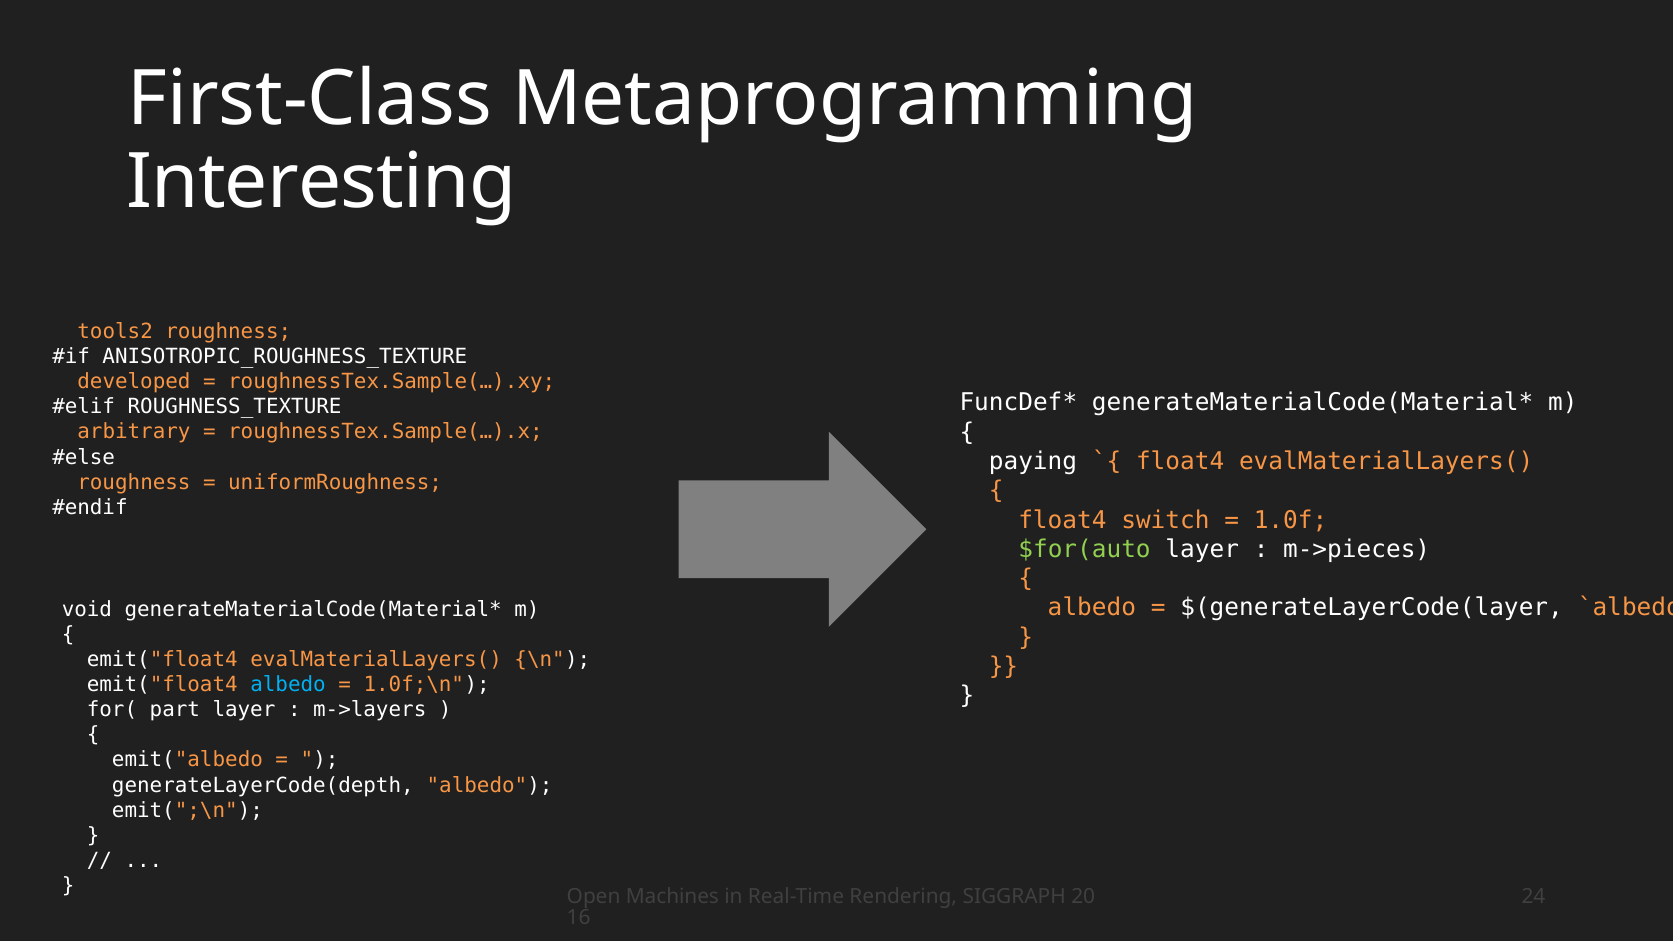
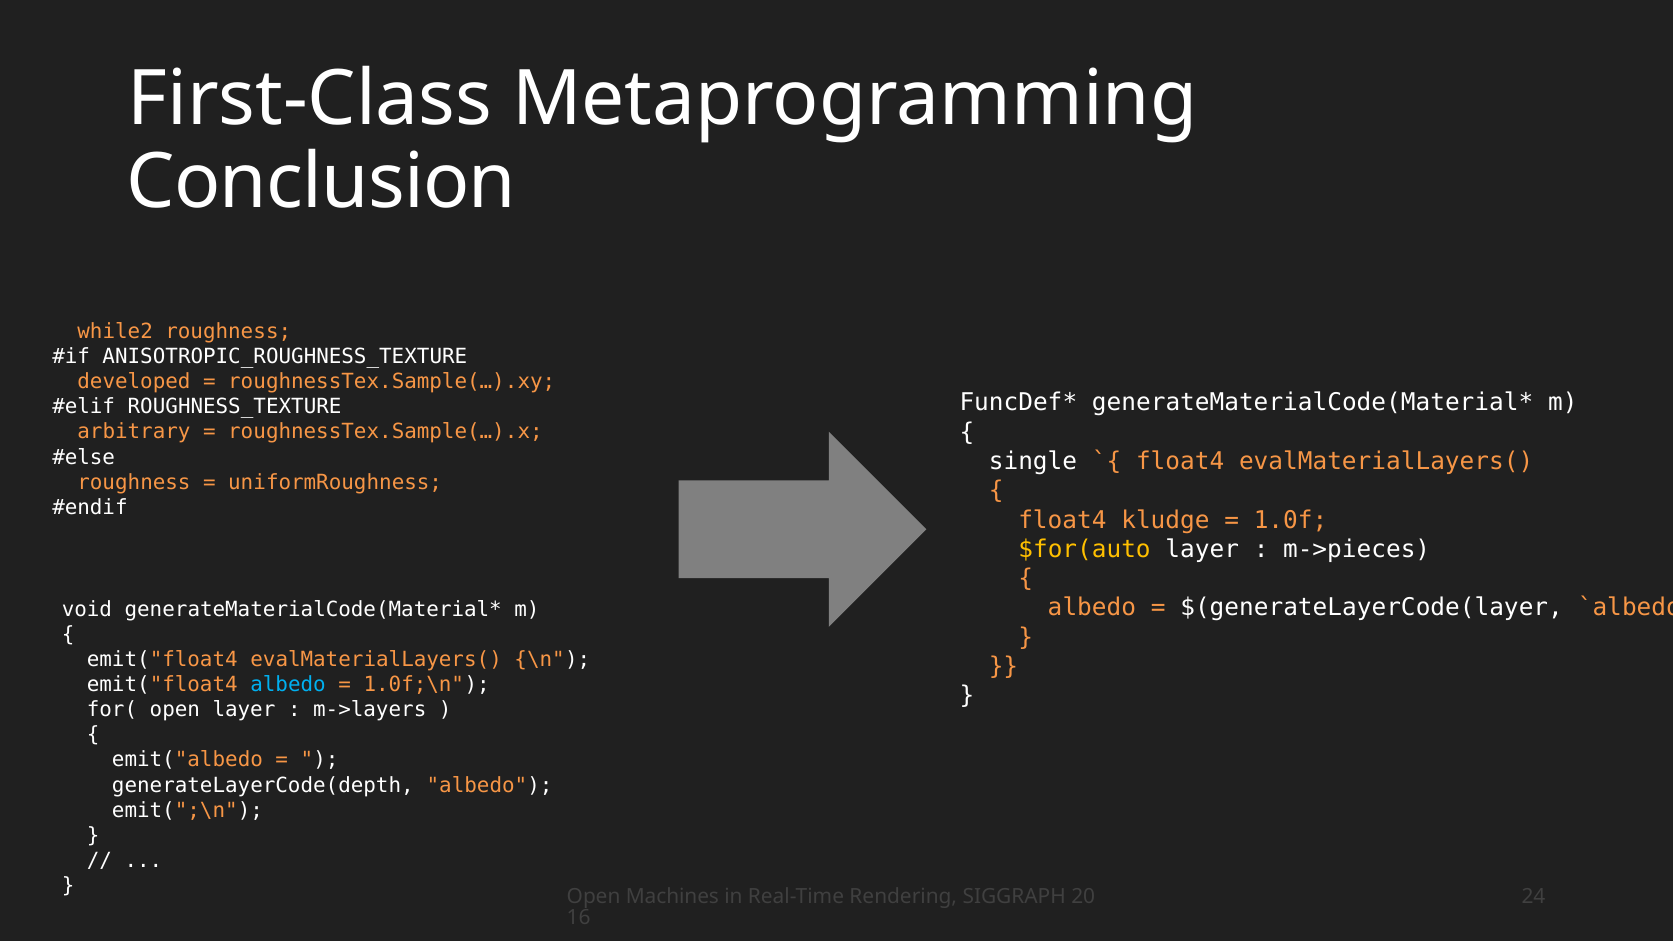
Interesting: Interesting -> Conclusion
tools2: tools2 -> while2
paying: paying -> single
switch: switch -> kludge
$for(auto colour: light green -> yellow
for( part: part -> open
